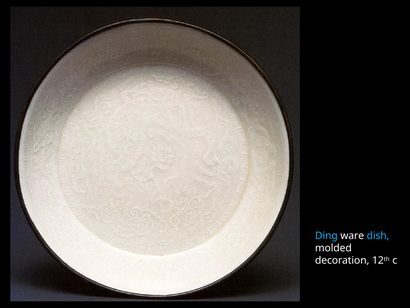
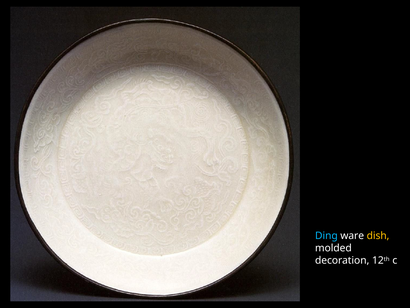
dish colour: light blue -> yellow
